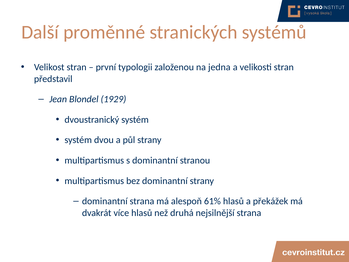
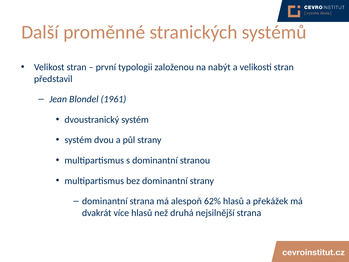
jedna: jedna -> nabýt
1929: 1929 -> 1961
61%: 61% -> 62%
